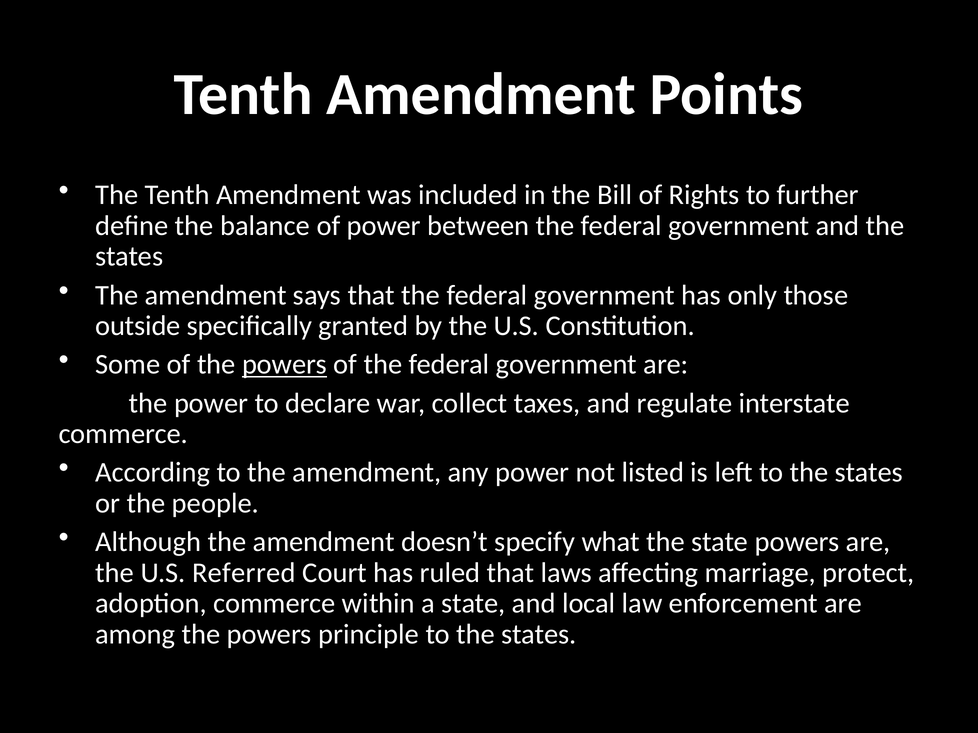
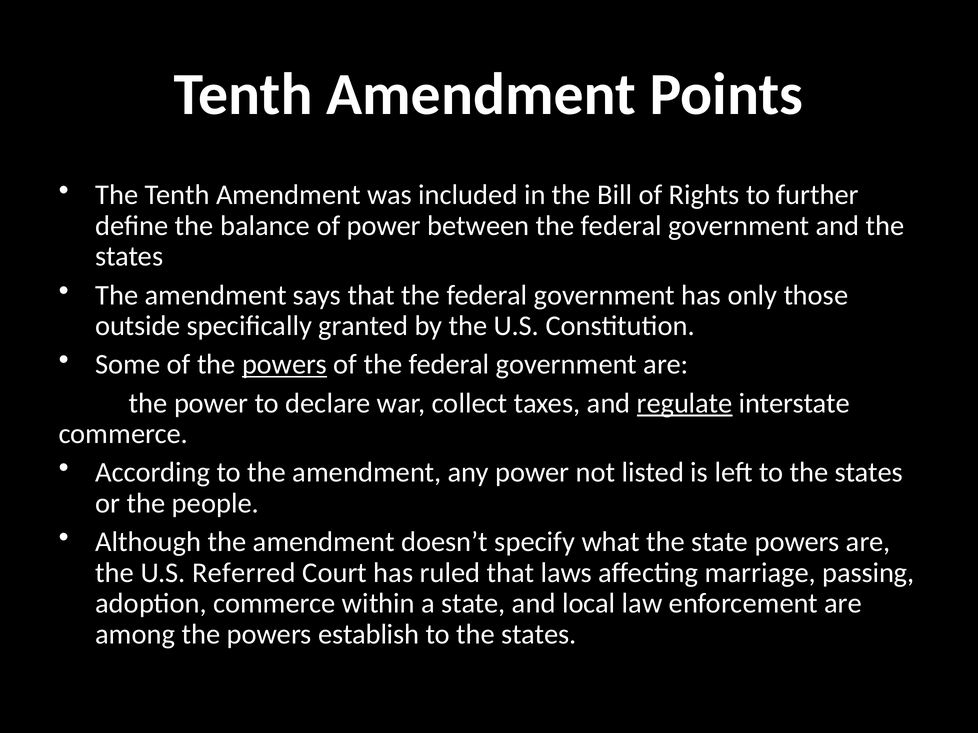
regulate underline: none -> present
protect: protect -> passing
principle: principle -> establish
